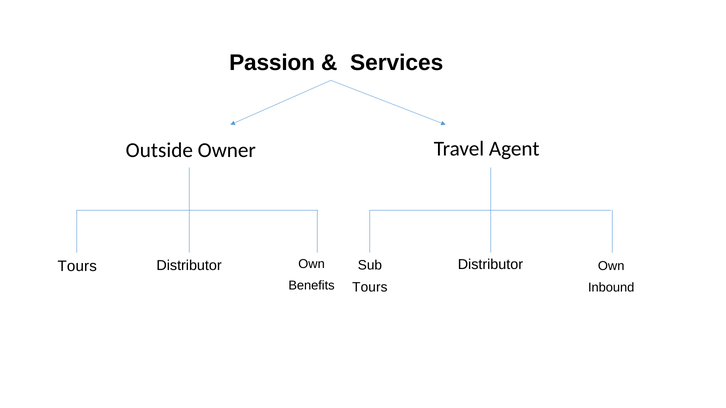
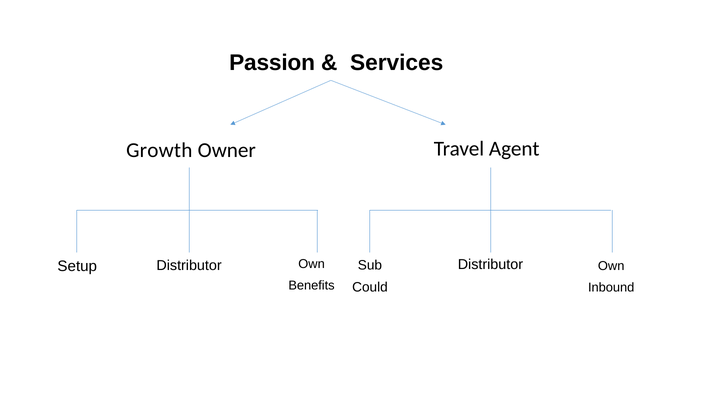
Outside: Outside -> Growth
Tours at (77, 266): Tours -> Setup
Tours at (370, 288): Tours -> Could
